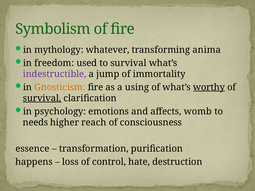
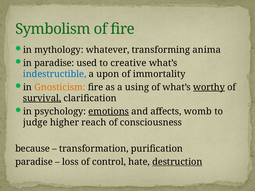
in freedom: freedom -> paradise
to survival: survival -> creative
indestructible colour: purple -> blue
jump: jump -> upon
emotions underline: none -> present
needs: needs -> judge
essence: essence -> because
happens at (34, 162): happens -> paradise
destruction underline: none -> present
